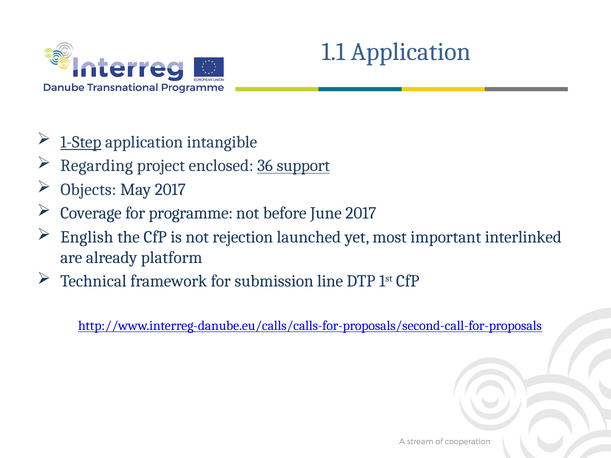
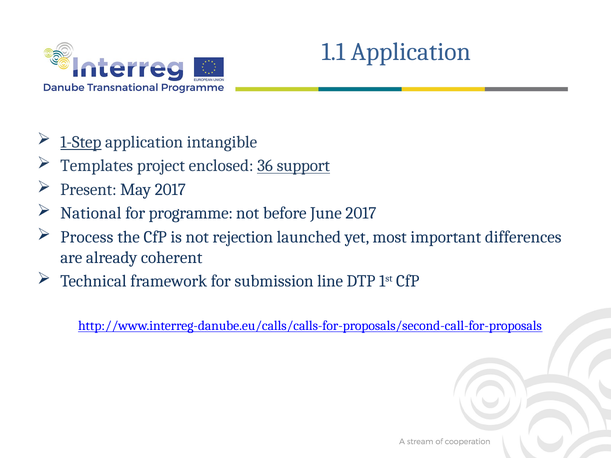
Regarding: Regarding -> Templates
Objects: Objects -> Present
Coverage: Coverage -> National
English: English -> Process
interlinked: interlinked -> differences
platform: platform -> coherent
